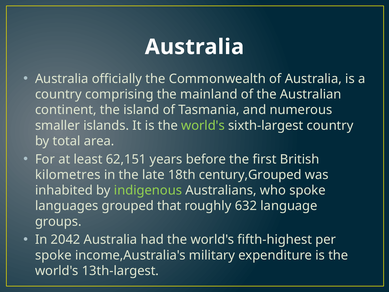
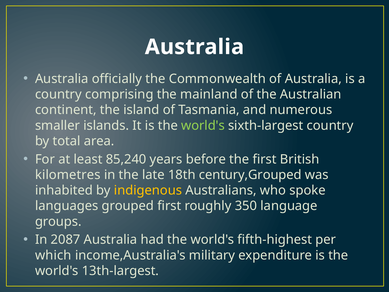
62,151: 62,151 -> 85,240
indigenous colour: light green -> yellow
grouped that: that -> first
632: 632 -> 350
2042: 2042 -> 2087
spoke at (53, 255): spoke -> which
